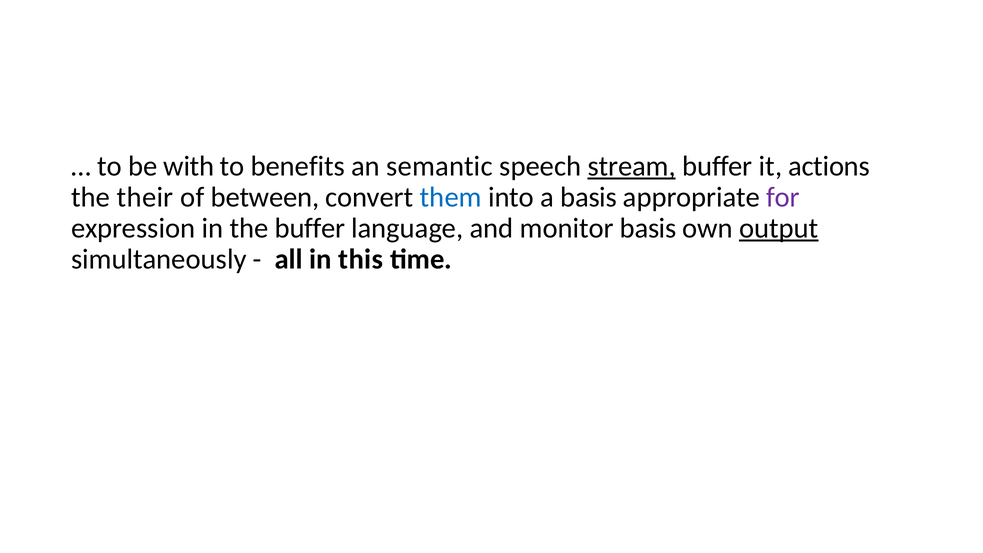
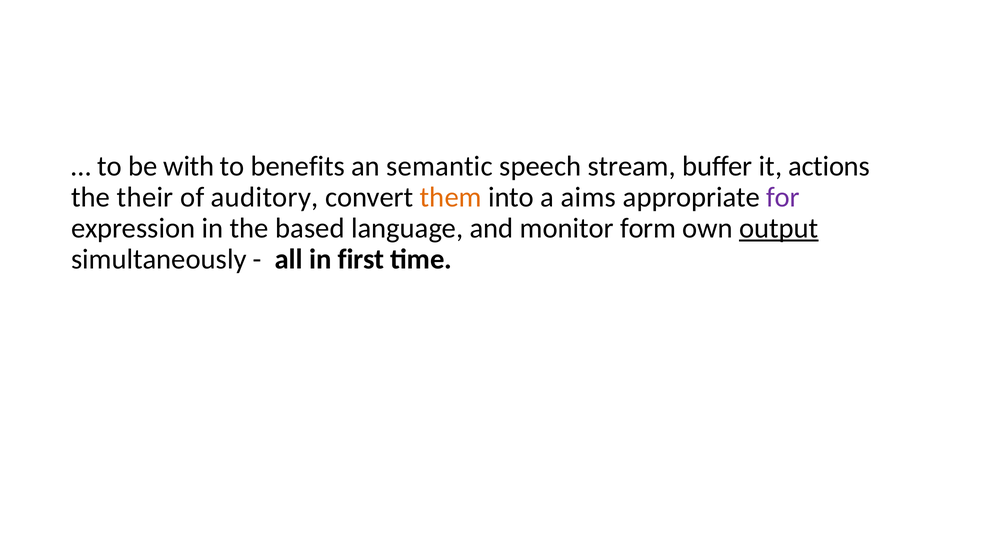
stream underline: present -> none
between: between -> auditory
them colour: blue -> orange
a basis: basis -> aims
the buffer: buffer -> based
monitor basis: basis -> form
this: this -> first
